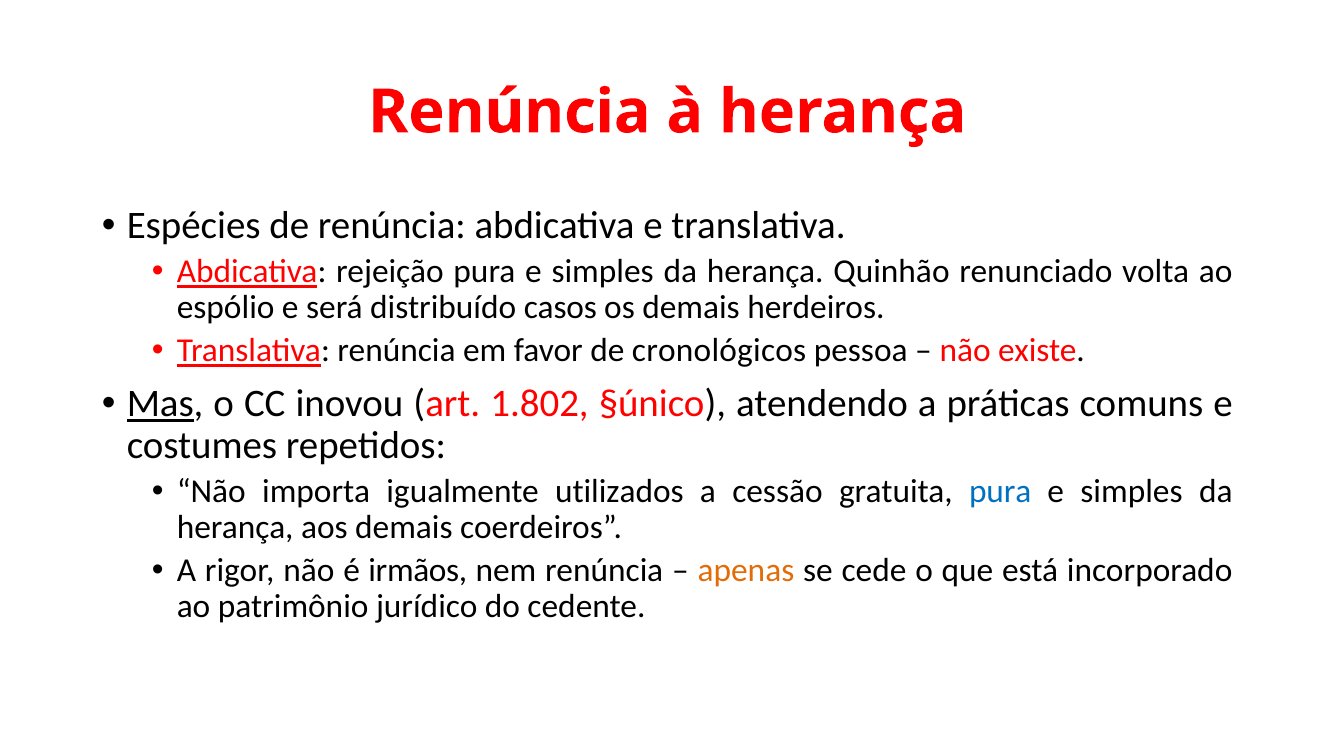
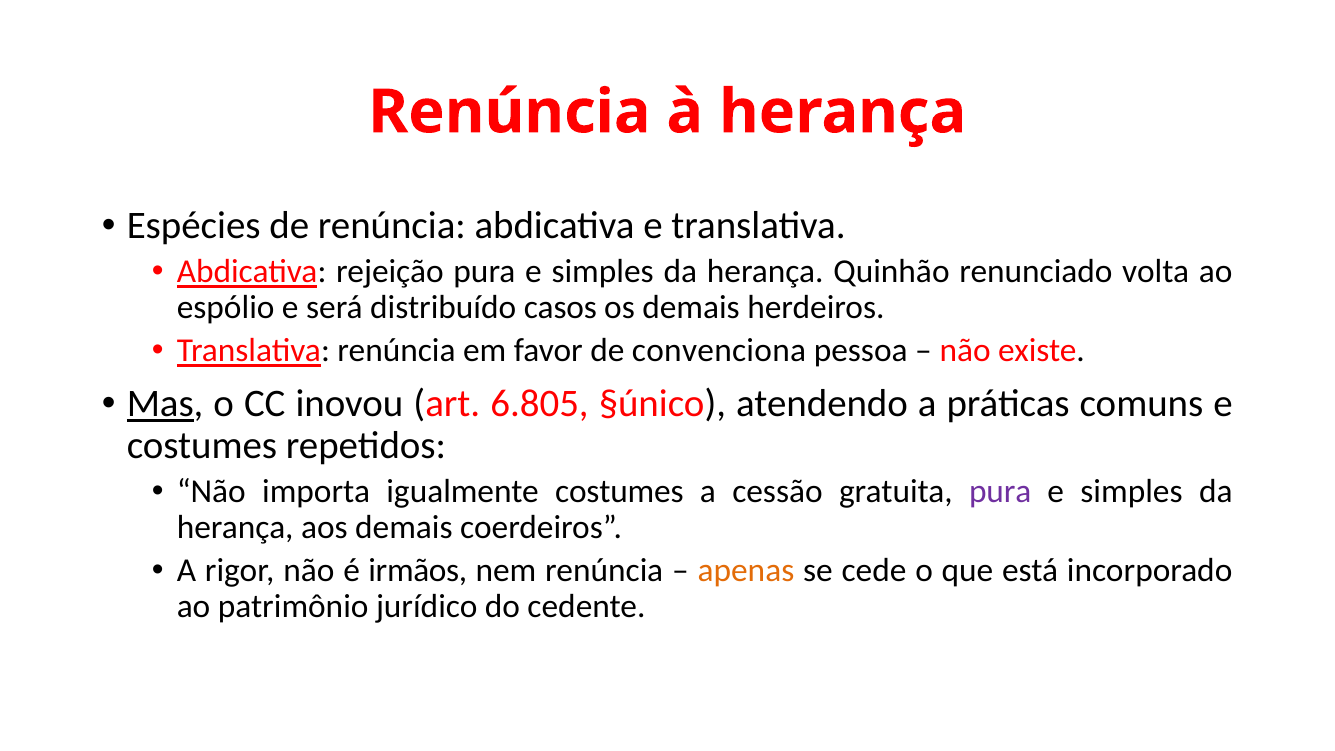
cronológicos: cronológicos -> convenciona
1.802: 1.802 -> 6.805
igualmente utilizados: utilizados -> costumes
pura at (1000, 492) colour: blue -> purple
